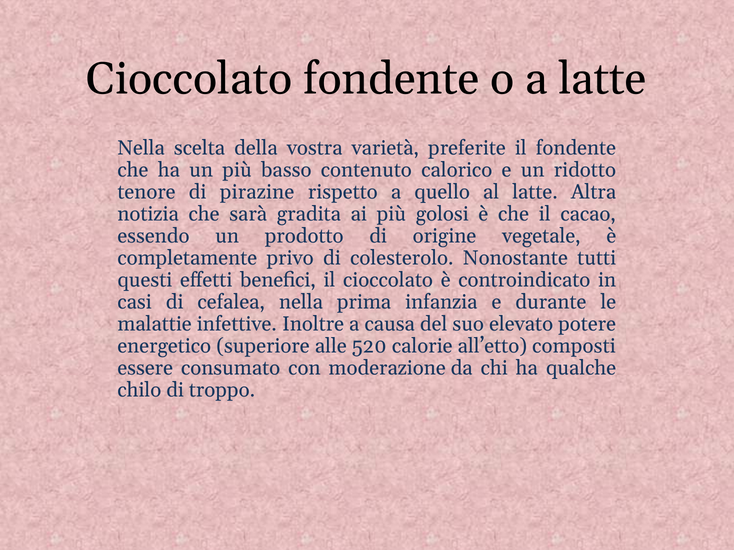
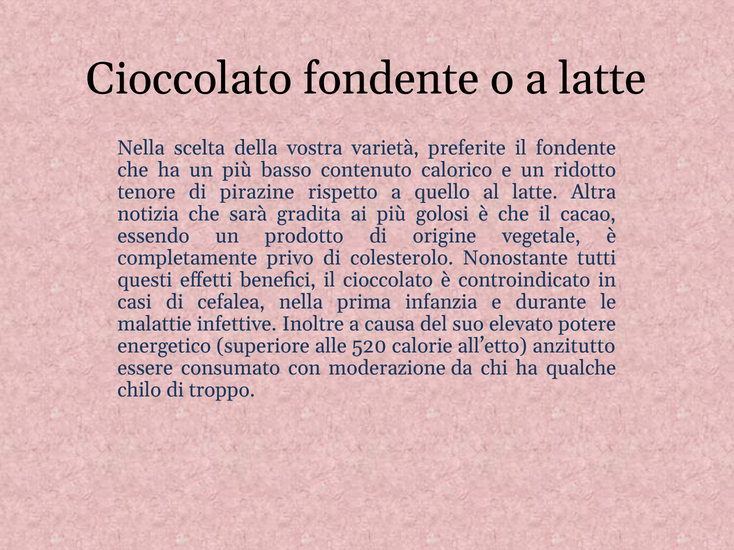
composti: composti -> anzitutto
